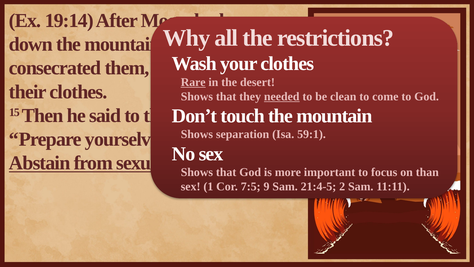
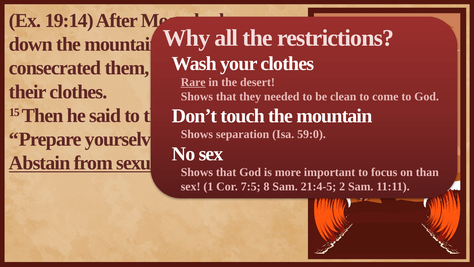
needed underline: present -> none
59:1: 59:1 -> 59:0
9: 9 -> 8
